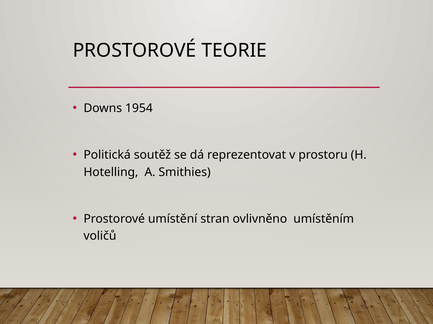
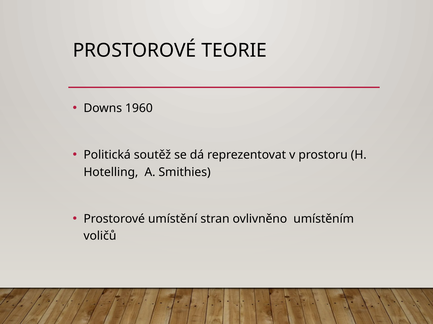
1954: 1954 -> 1960
